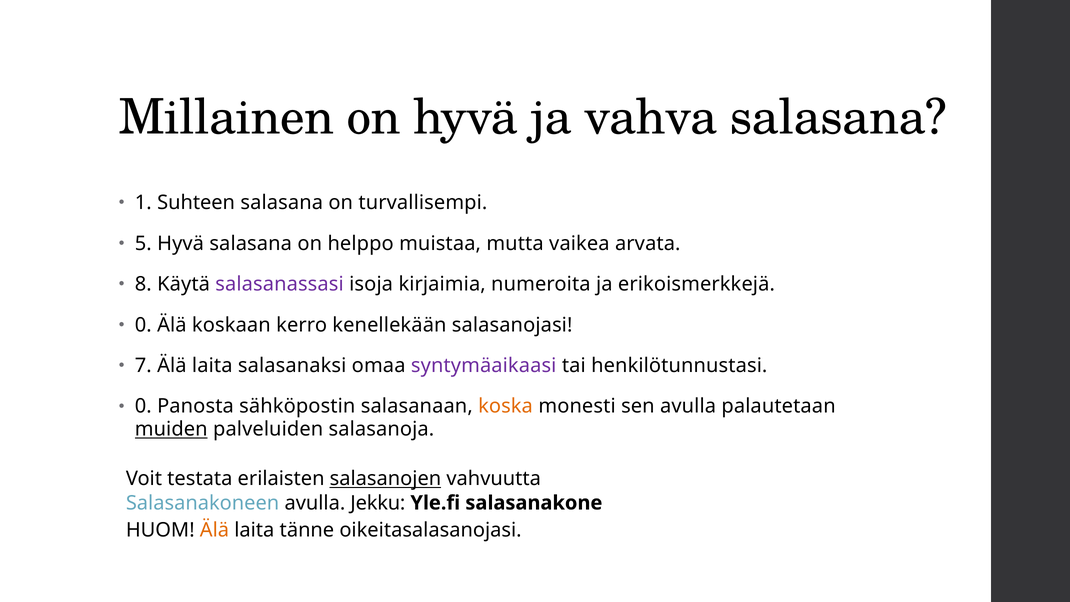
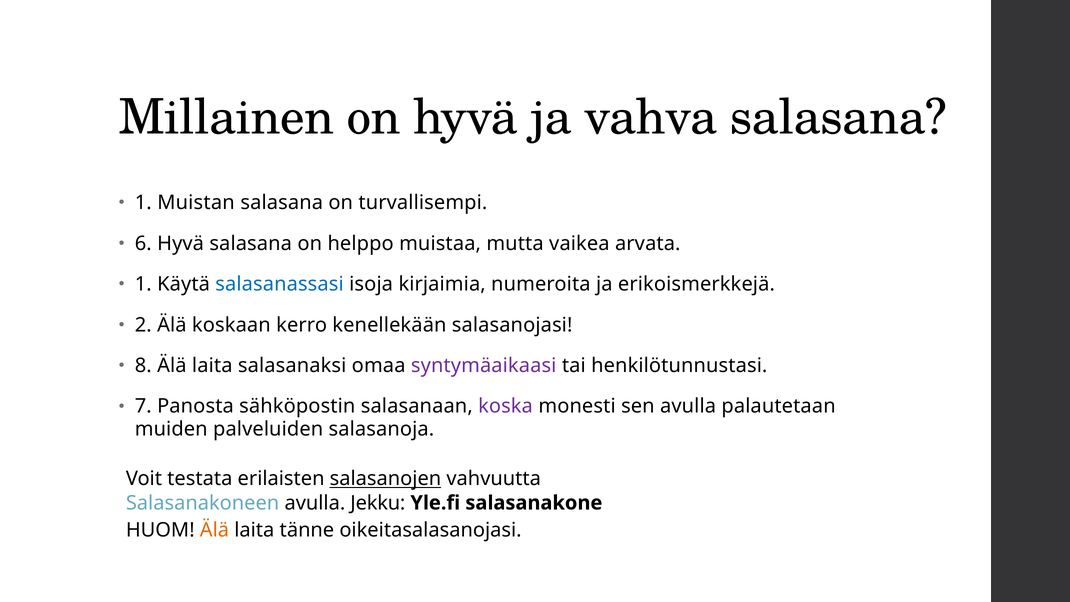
Suhteen: Suhteen -> Muistan
5: 5 -> 6
8 at (143, 284): 8 -> 1
salasanassasi colour: purple -> blue
0 at (143, 325): 0 -> 2
7: 7 -> 8
0 at (143, 406): 0 -> 7
koska colour: orange -> purple
muiden underline: present -> none
